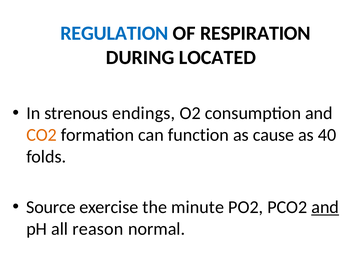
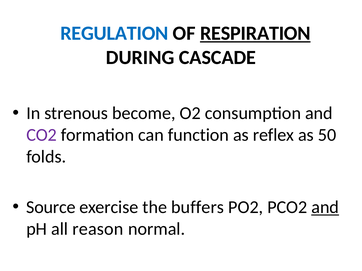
RESPIRATION underline: none -> present
LOCATED: LOCATED -> CASCADE
endings: endings -> become
CO2 colour: orange -> purple
cause: cause -> reflex
40: 40 -> 50
minute: minute -> buffers
